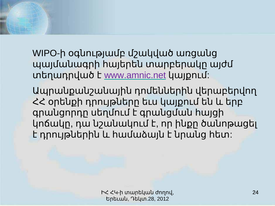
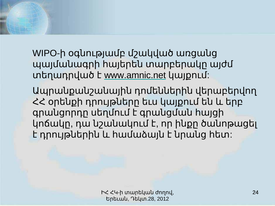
www.amnic.net colour: purple -> black
